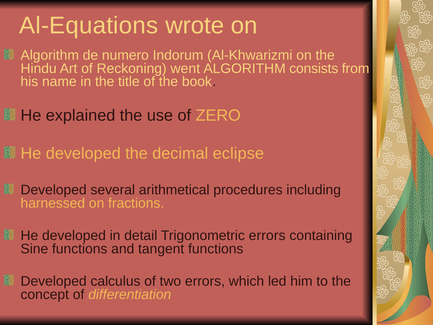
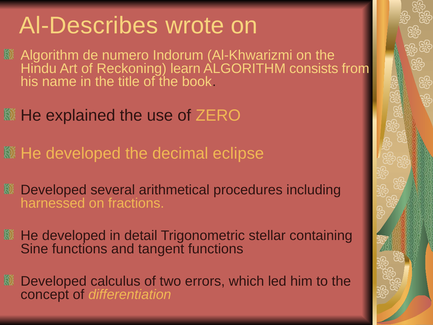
Al-Equations: Al-Equations -> Al-Describes
went: went -> learn
Trigonometric errors: errors -> stellar
